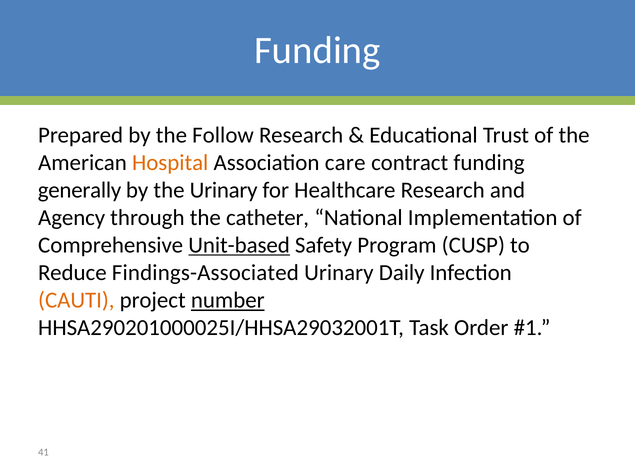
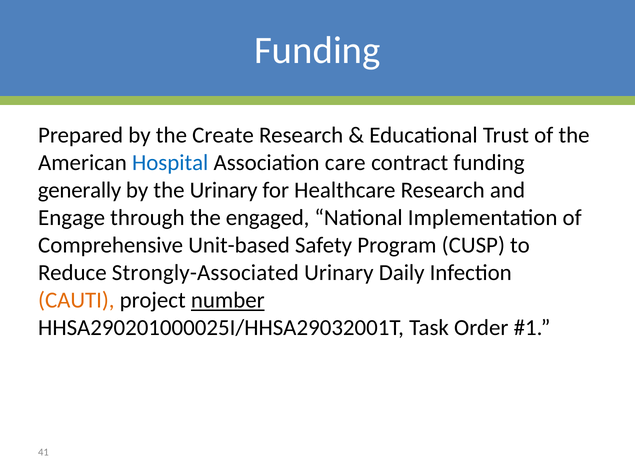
Follow: Follow -> Create
Hospital colour: orange -> blue
Agency: Agency -> Engage
catheter: catheter -> engaged
Unit-based underline: present -> none
Findings-Associated: Findings-Associated -> Strongly-Associated
